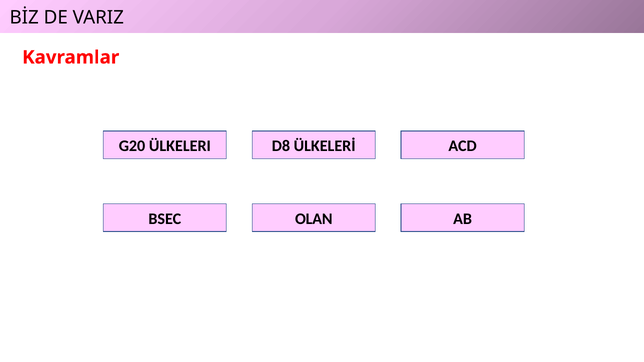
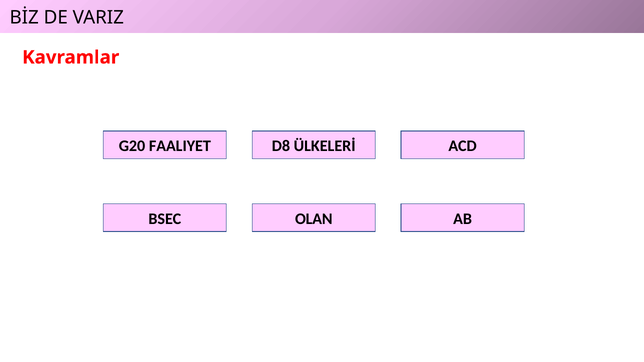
ÜLKELERI: ÜLKELERI -> FAALIYET
